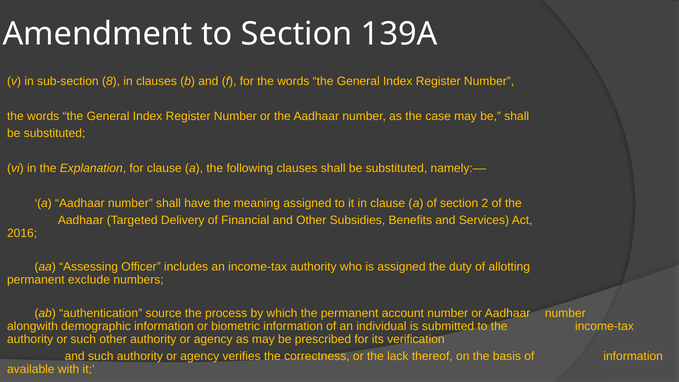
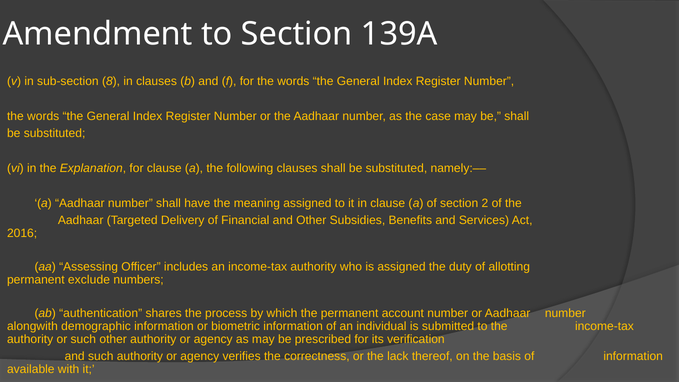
source: source -> shares
